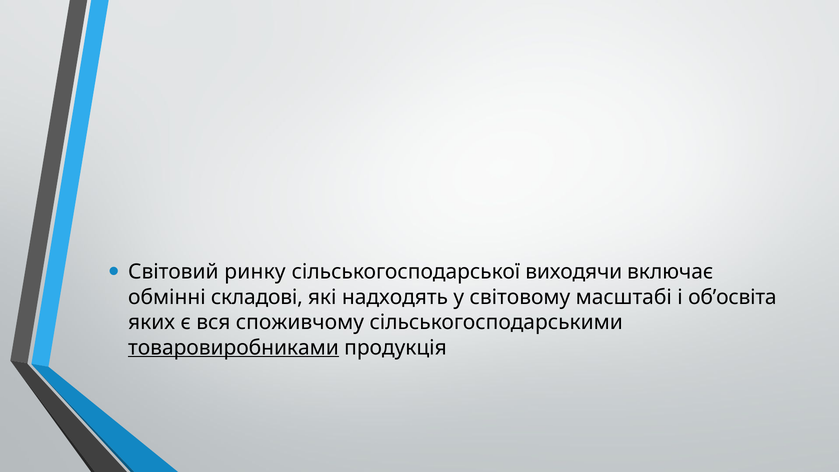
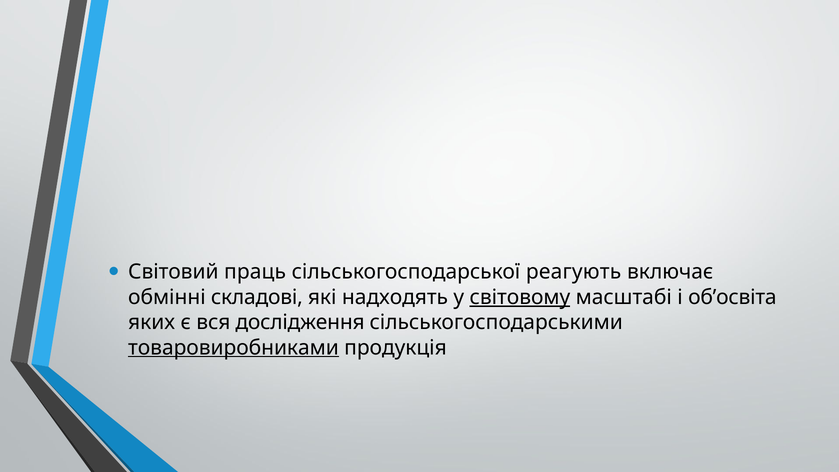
ринку: ринку -> праць
виходячи: виходячи -> реагують
світовому underline: none -> present
споживчому: споживчому -> дослідження
